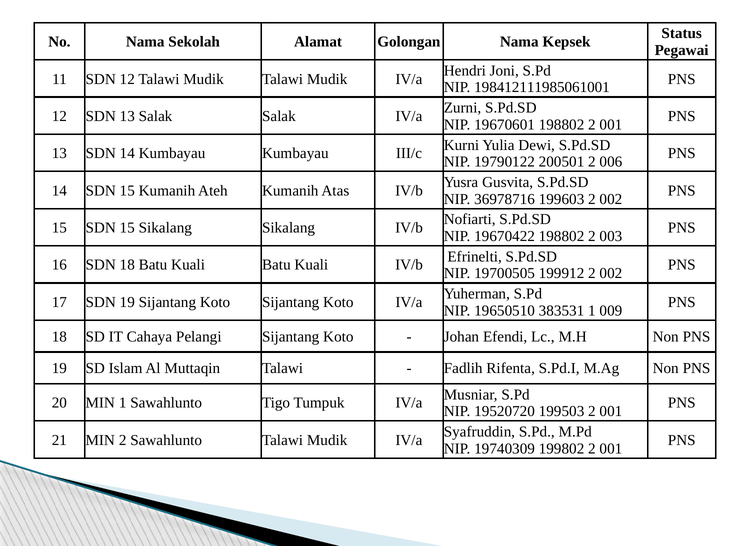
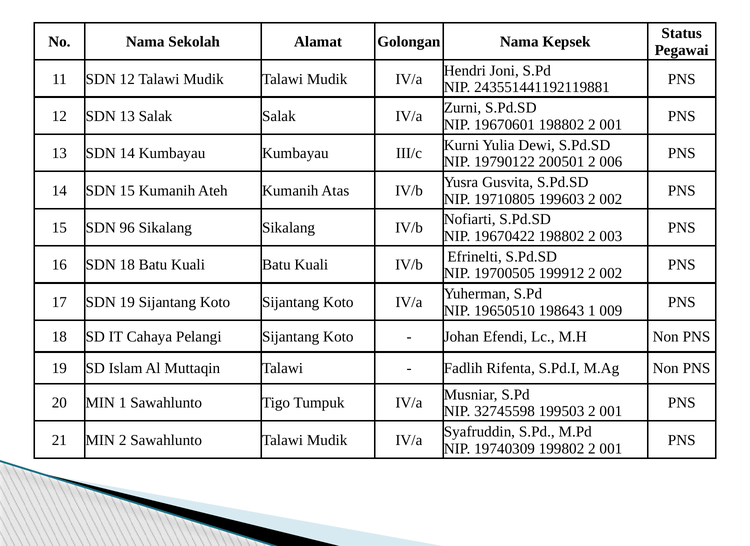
198412111985061001: 198412111985061001 -> 243551441192119881
36978716: 36978716 -> 19710805
15 SDN 15: 15 -> 96
383531: 383531 -> 198643
19520720: 19520720 -> 32745598
